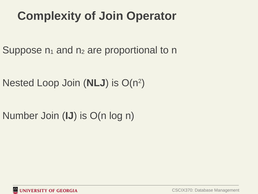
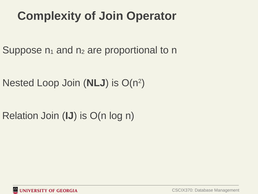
Number: Number -> Relation
